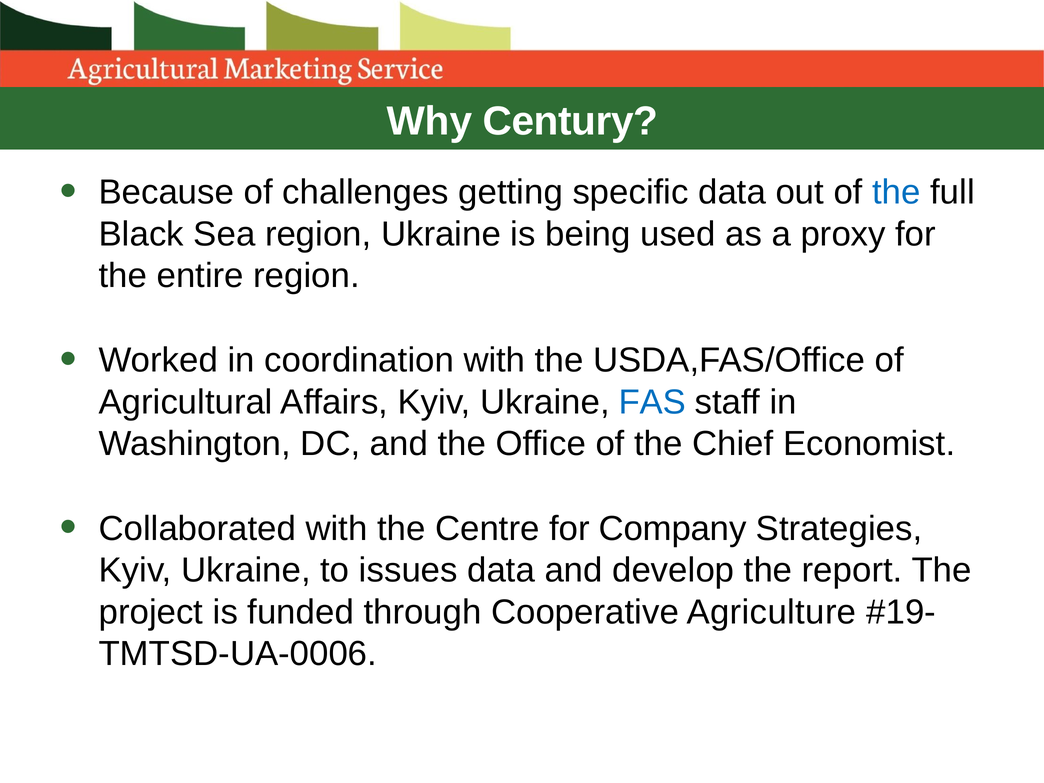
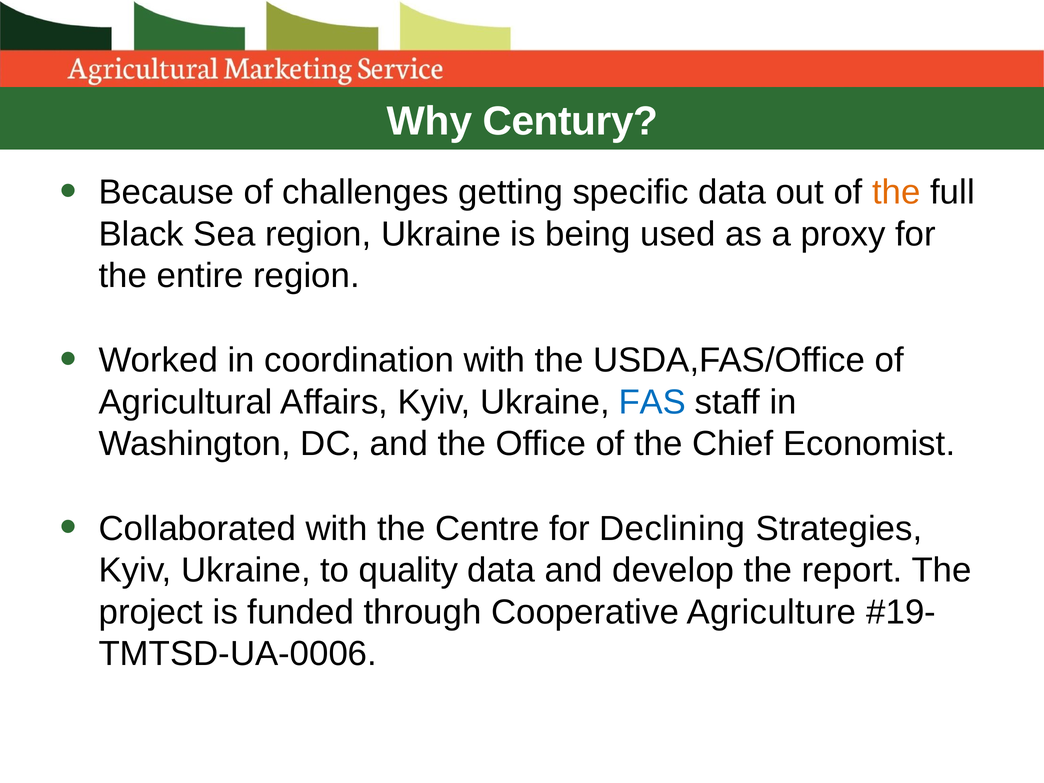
the at (896, 192) colour: blue -> orange
Company: Company -> Declining
issues: issues -> quality
